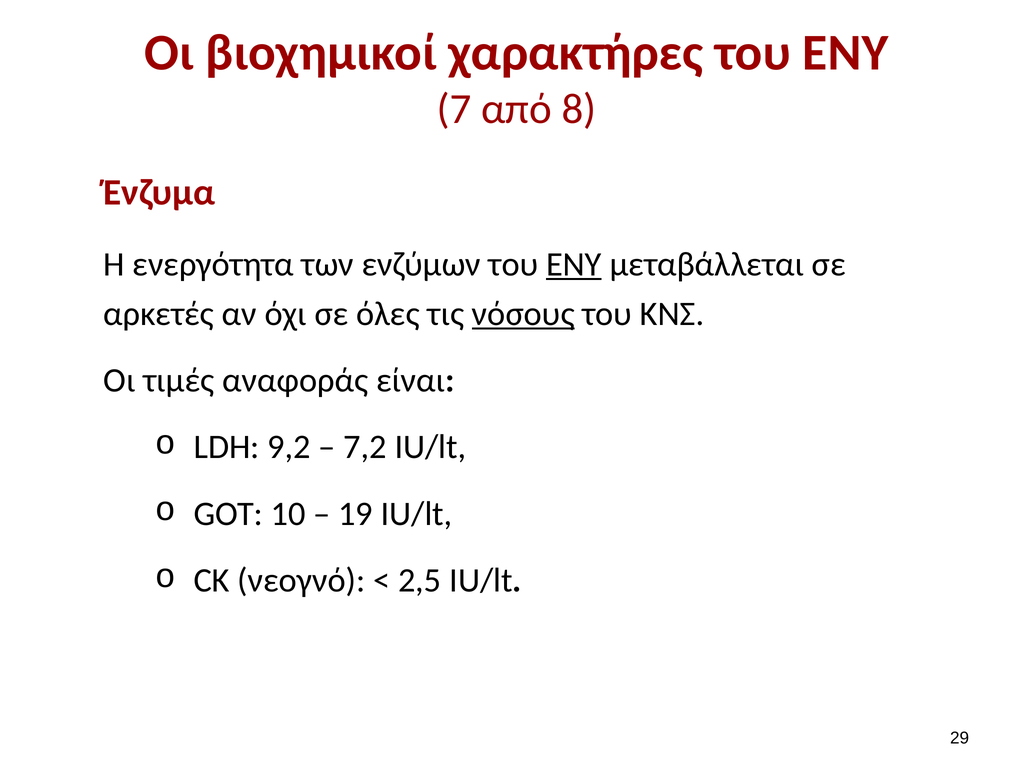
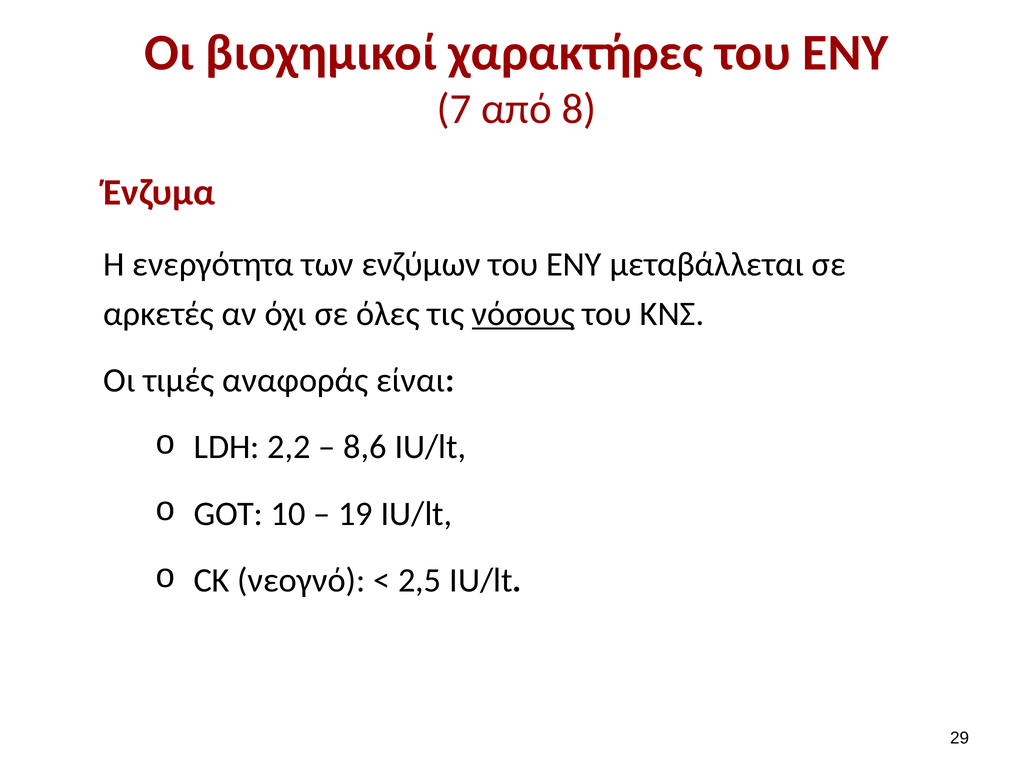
ΕΝΥ at (574, 264) underline: present -> none
9,2: 9,2 -> 2,2
7,2: 7,2 -> 8,6
